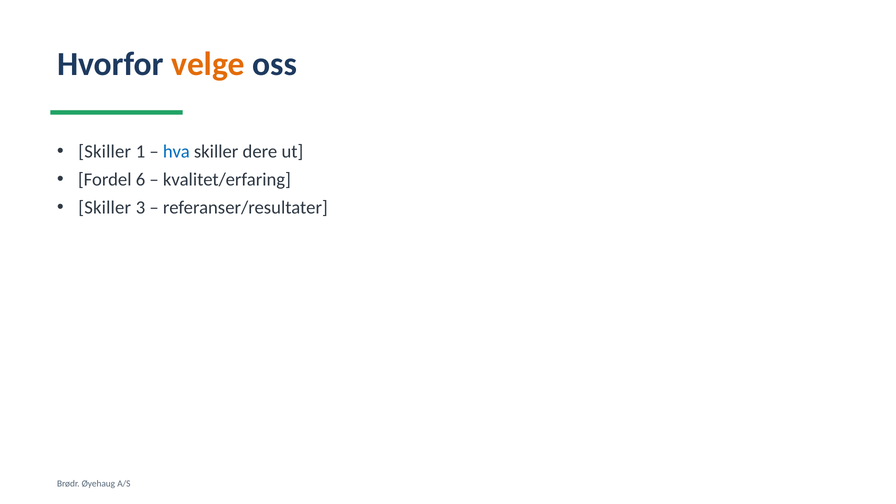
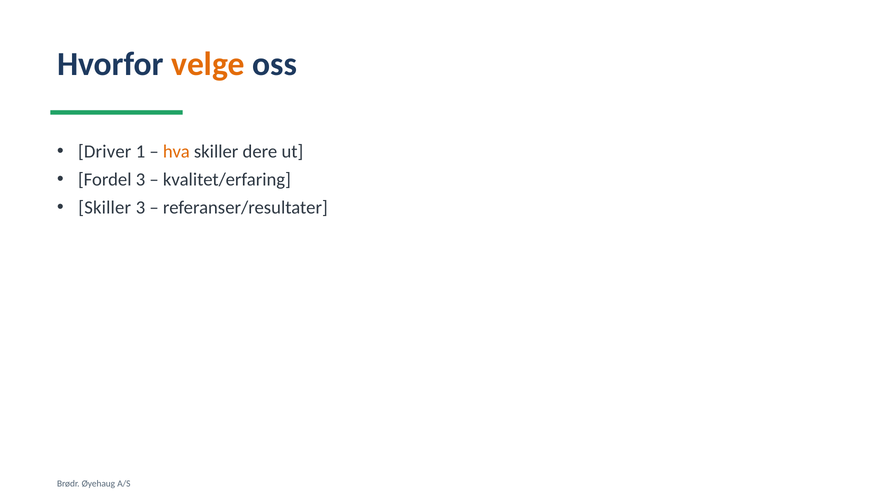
Skiller at (105, 152): Skiller -> Driver
hva colour: blue -> orange
Fordel 6: 6 -> 3
